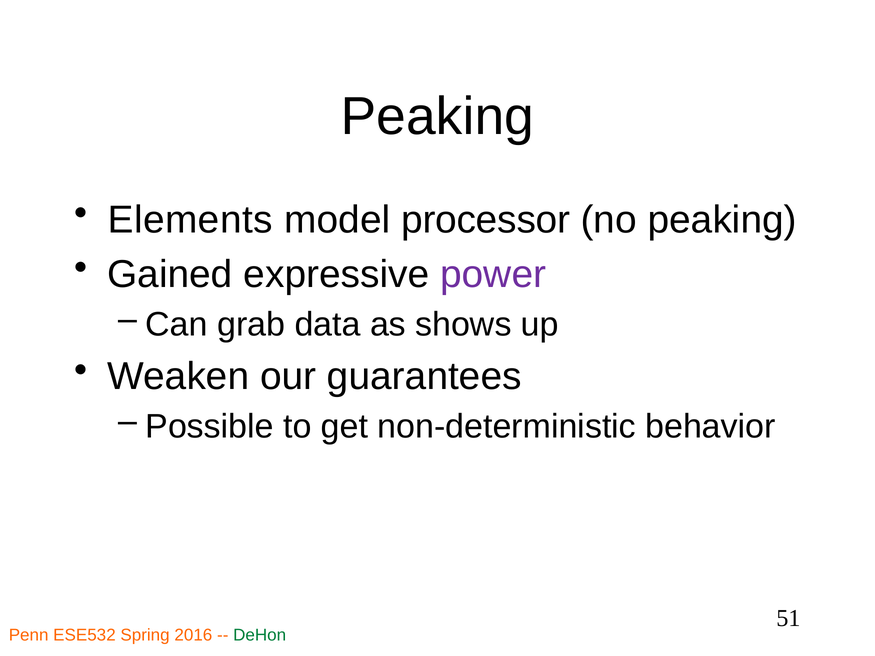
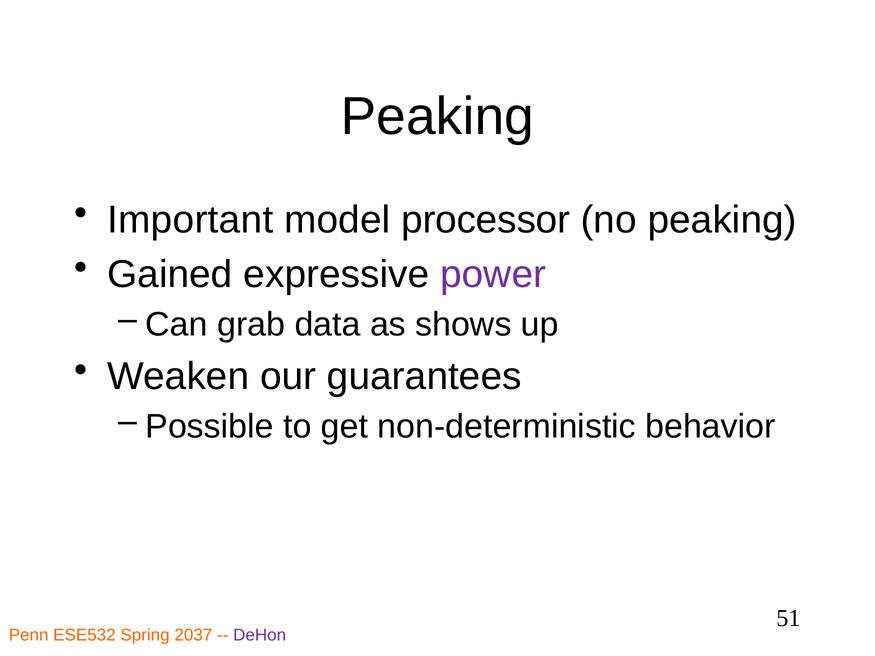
Elements: Elements -> Important
2016: 2016 -> 2037
DeHon colour: green -> purple
